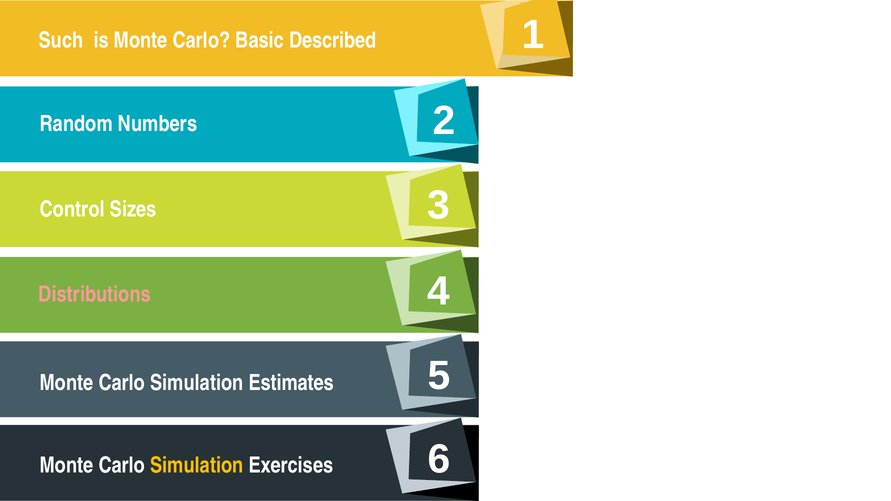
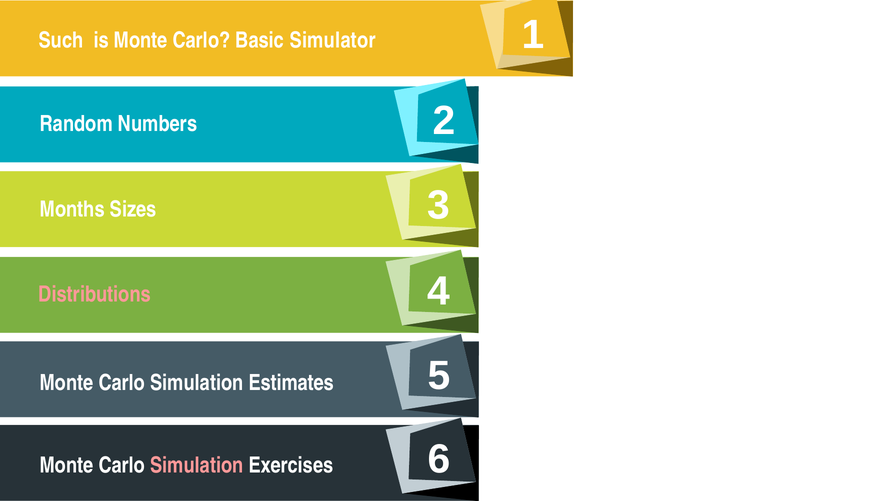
Described: Described -> Simulator
Control: Control -> Months
Simulation at (197, 465) colour: yellow -> pink
